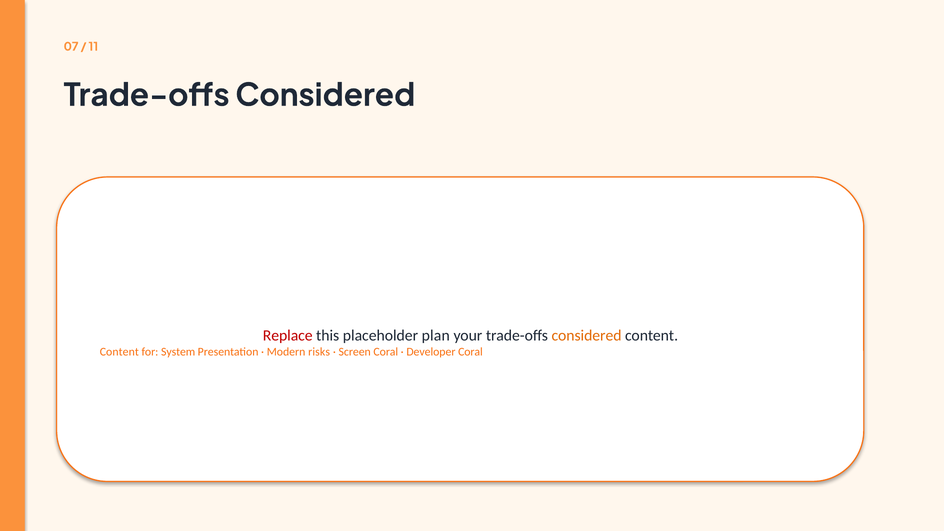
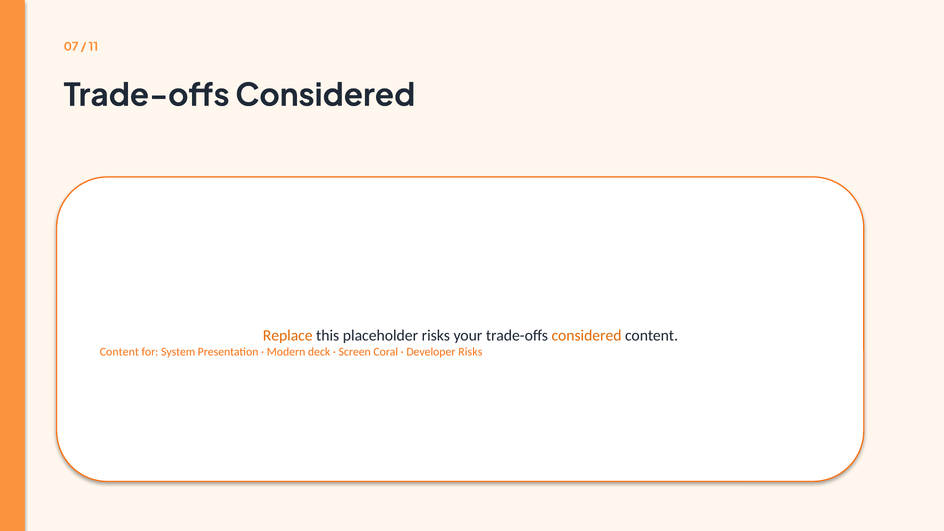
Replace colour: red -> orange
placeholder plan: plan -> risks
risks: risks -> deck
Developer Coral: Coral -> Risks
